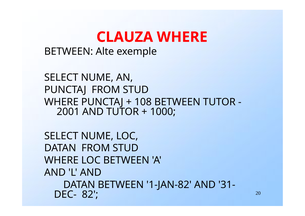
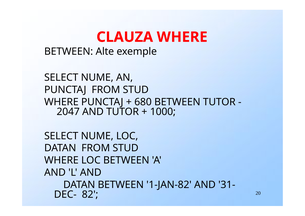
108: 108 -> 680
2001: 2001 -> 2047
